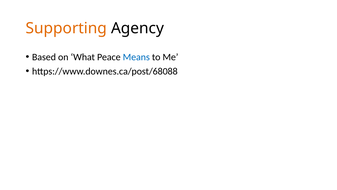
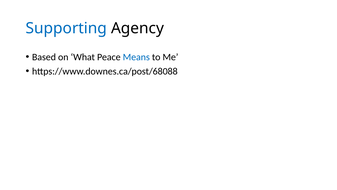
Supporting colour: orange -> blue
